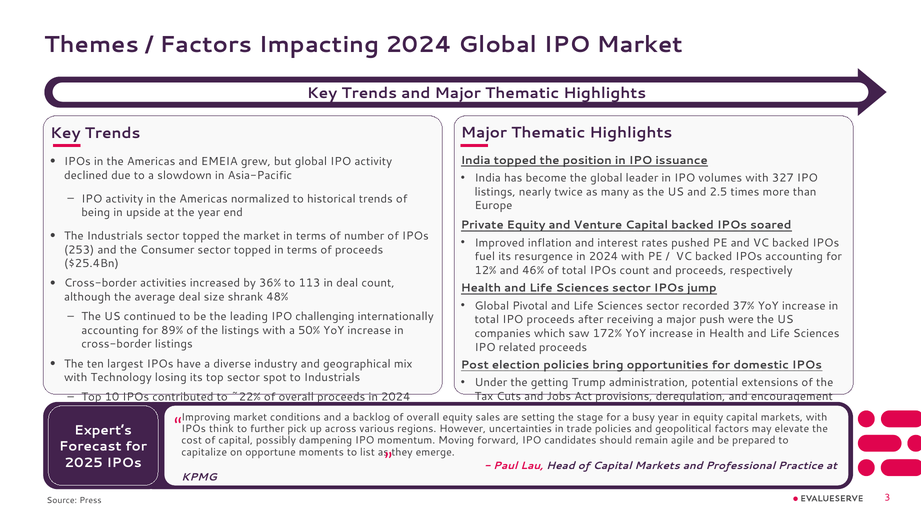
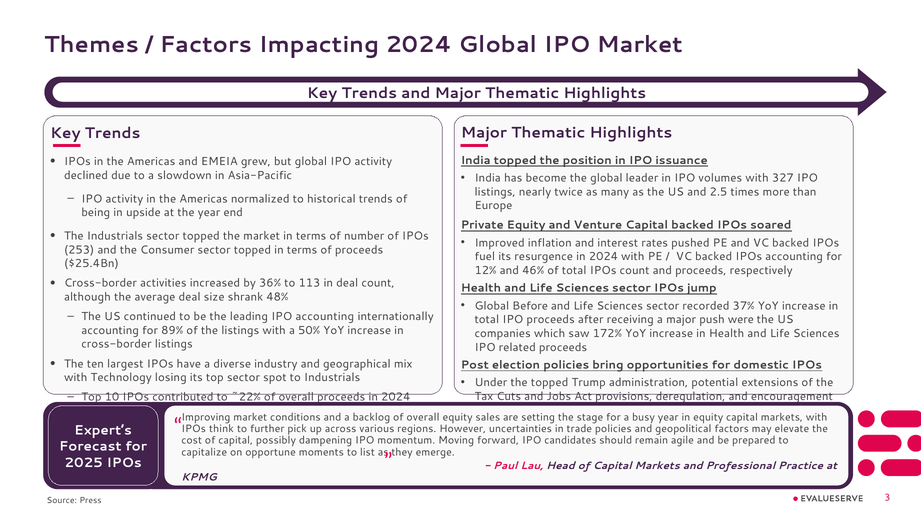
Pivotal: Pivotal -> Before
IPO challenging: challenging -> accounting
the getting: getting -> topped
